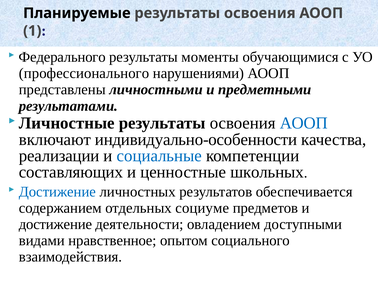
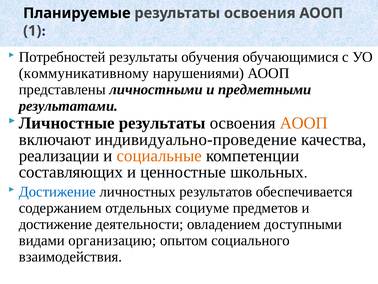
Федерального: Федерального -> Потребностей
моменты: моменты -> обучения
профессионального: профессионального -> коммуникативному
АООП at (304, 123) colour: blue -> orange
индивидуально-особенности: индивидуально-особенности -> индивидуально-проведение
социальные colour: blue -> orange
нравственное: нравственное -> организацию
